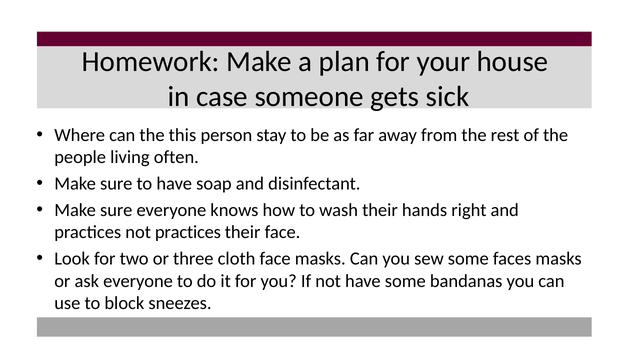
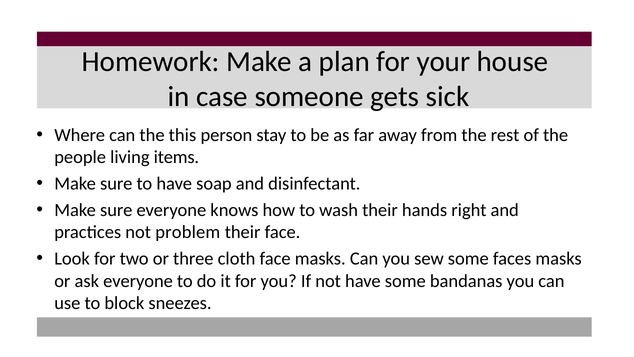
often: often -> items
not practices: practices -> problem
